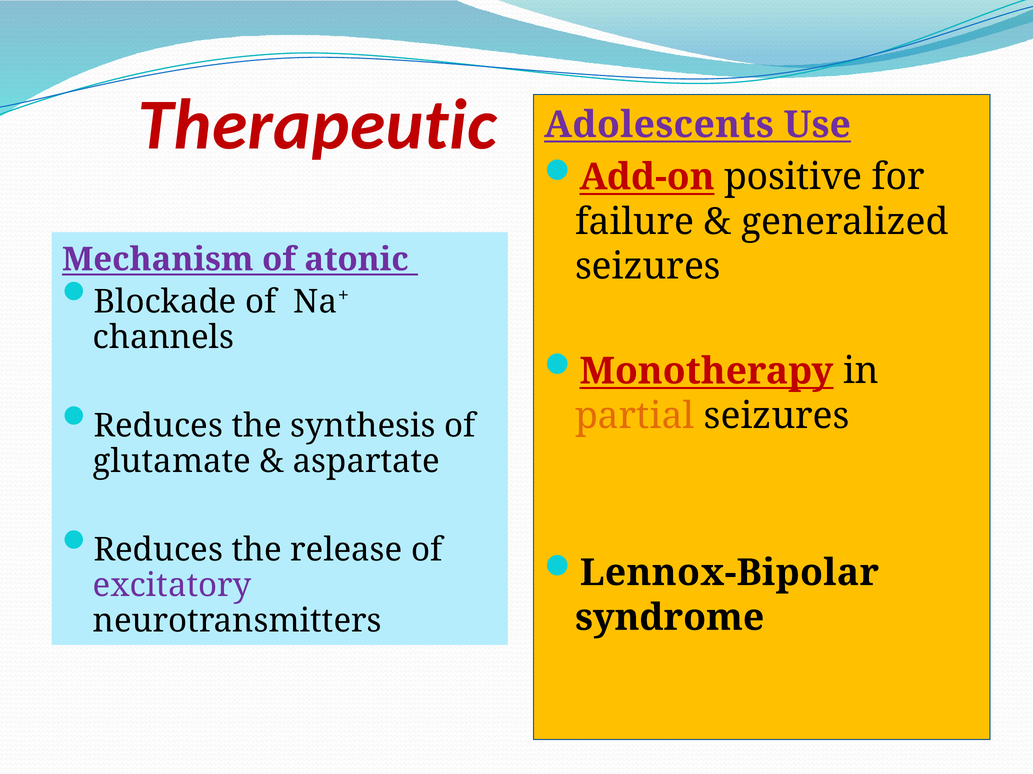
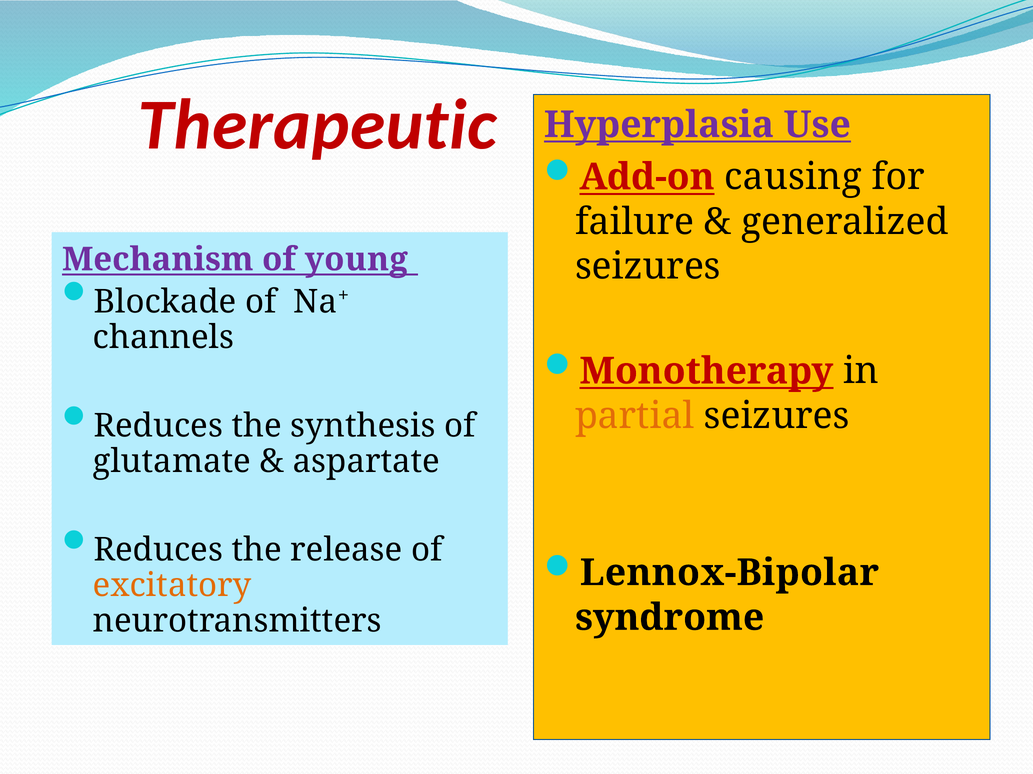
Adolescents: Adolescents -> Hyperplasia
positive: positive -> causing
atonic: atonic -> young
excitatory colour: purple -> orange
